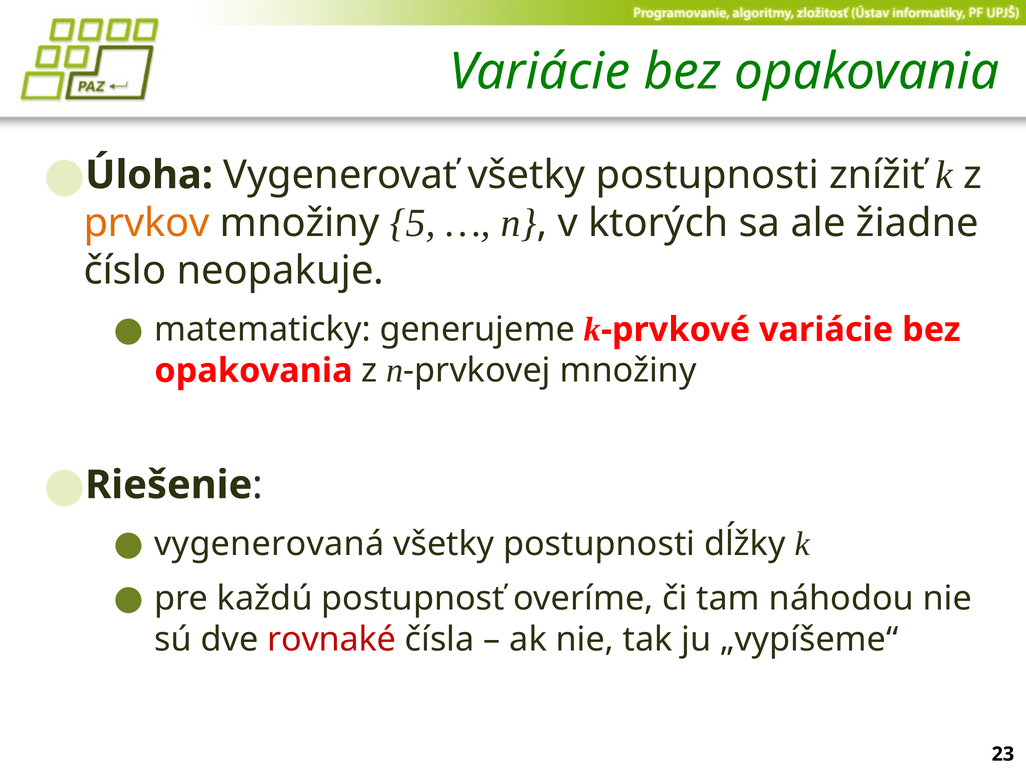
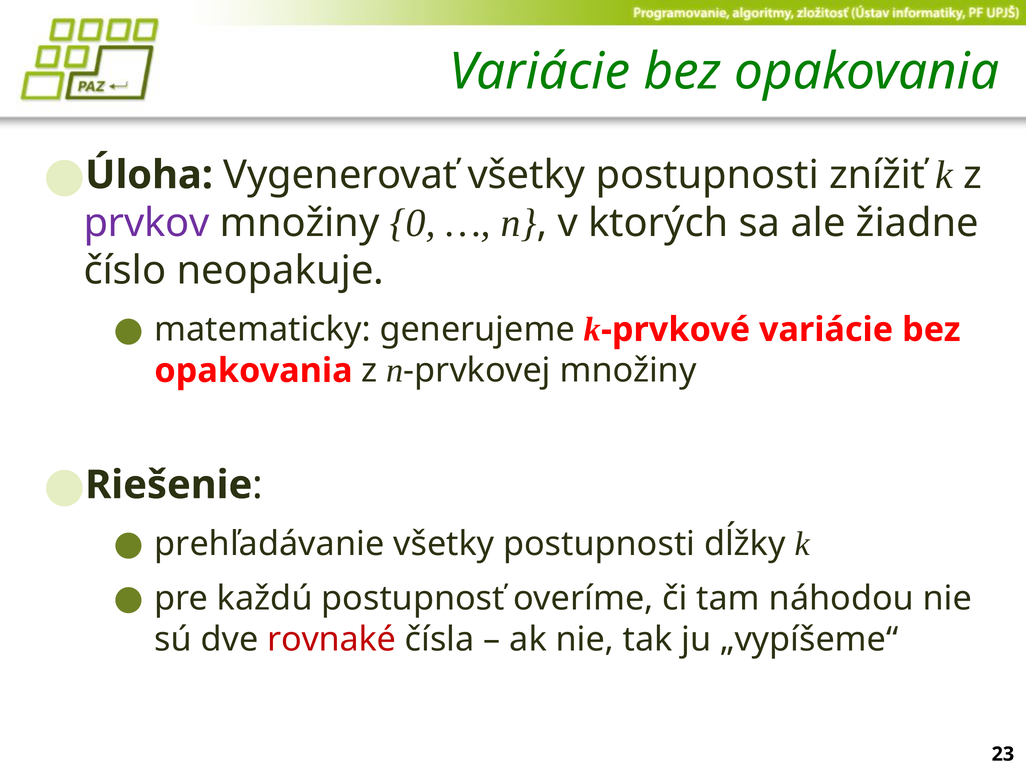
prvkov colour: orange -> purple
5: 5 -> 0
vygenerovaná: vygenerovaná -> prehľadávanie
